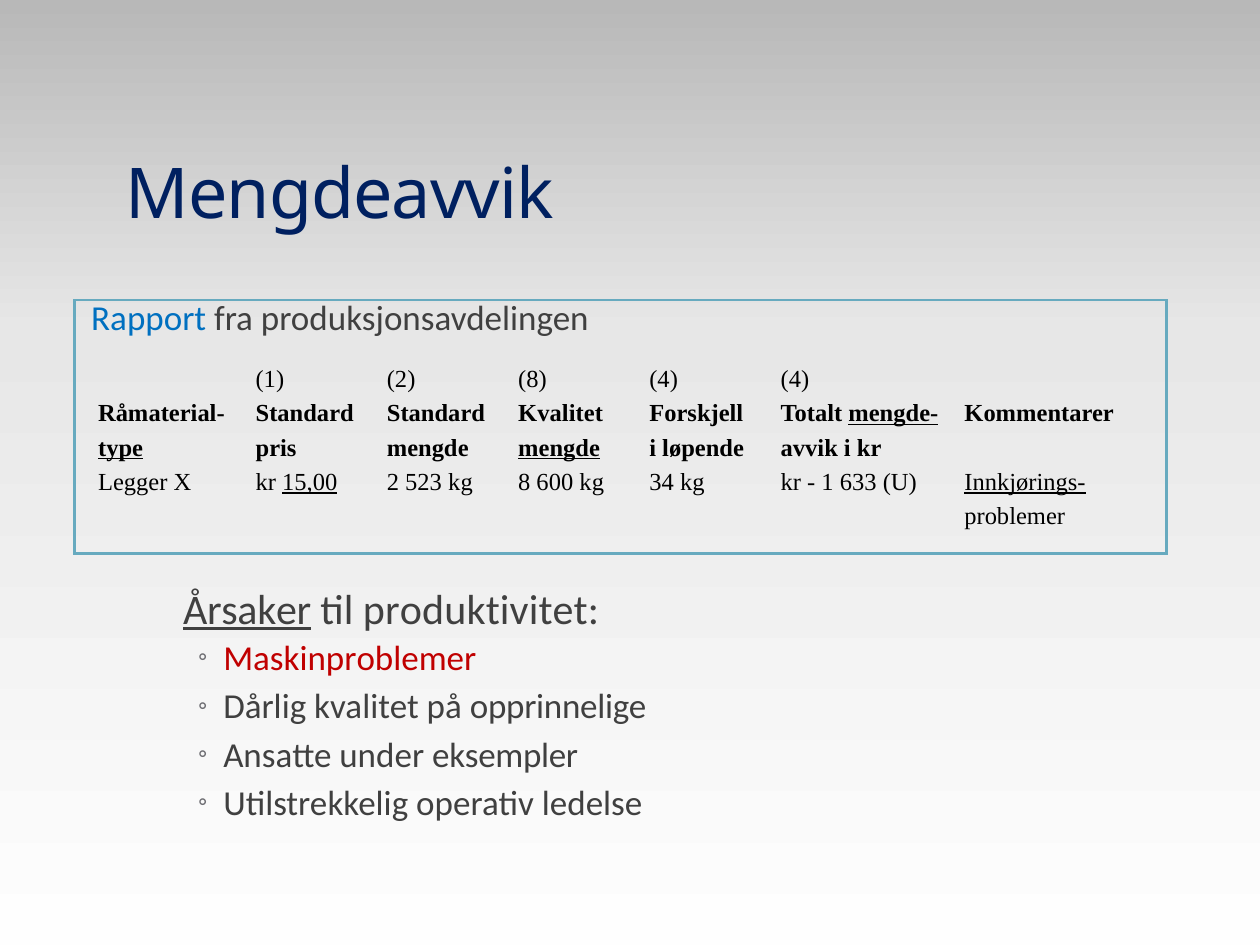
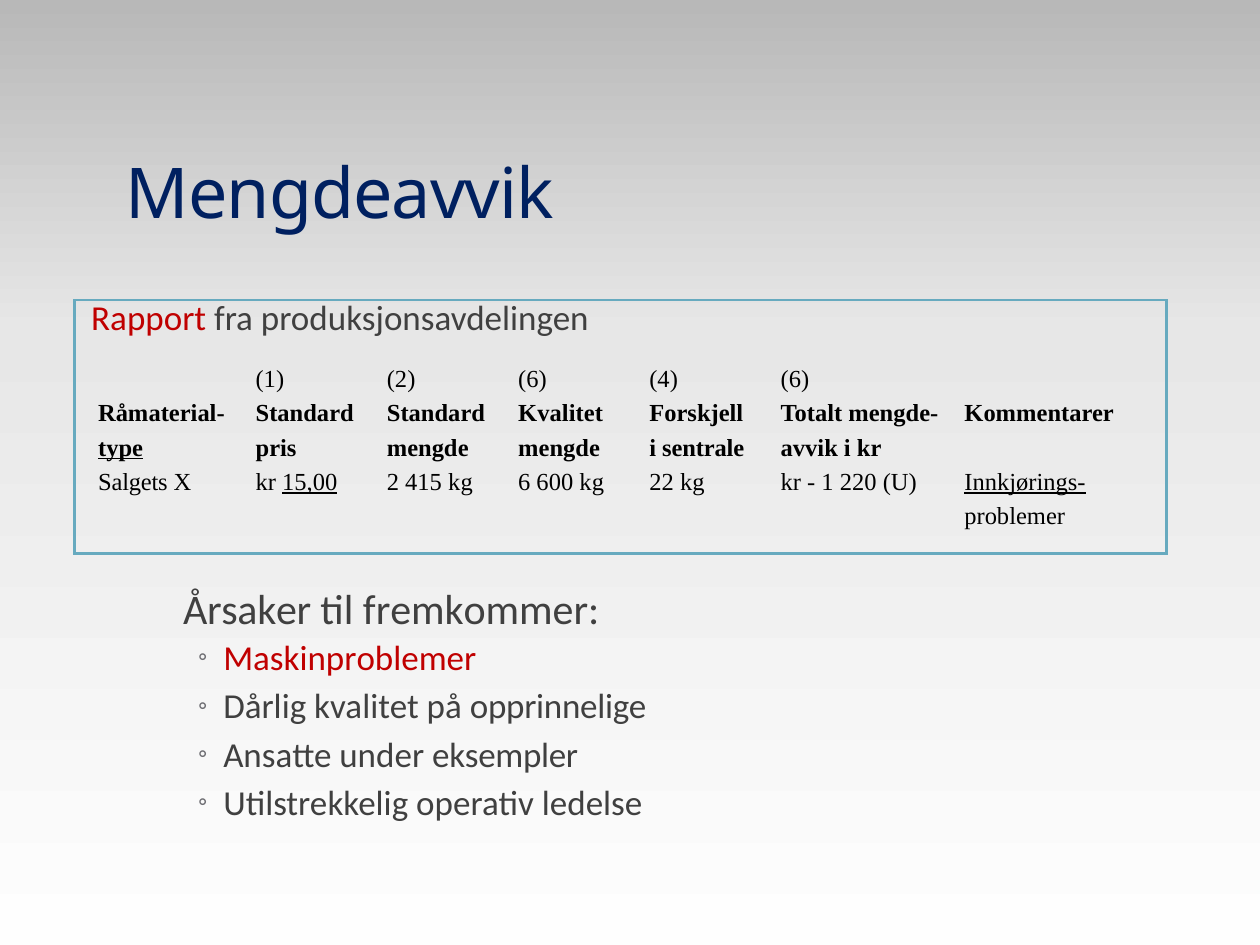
Rapport colour: blue -> red
2 8: 8 -> 6
4 4: 4 -> 6
mengde- underline: present -> none
mengde at (559, 448) underline: present -> none
løpende: løpende -> sentrale
Legger: Legger -> Salgets
523: 523 -> 415
kg 8: 8 -> 6
34: 34 -> 22
633: 633 -> 220
Årsaker underline: present -> none
produktivitet: produktivitet -> fremkommer
